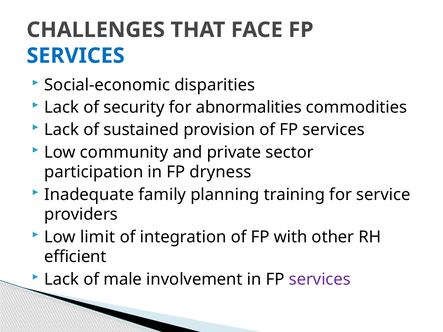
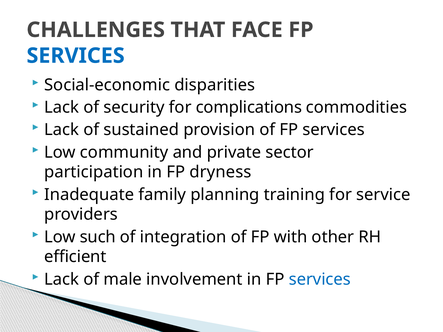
abnormalities: abnormalities -> complications
limit: limit -> such
services at (320, 279) colour: purple -> blue
